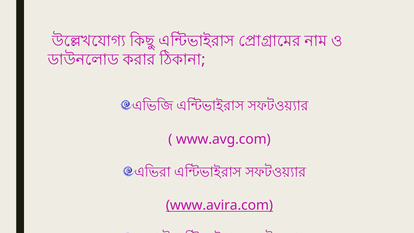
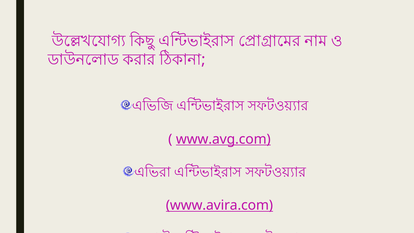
www.avg.com underline: none -> present
